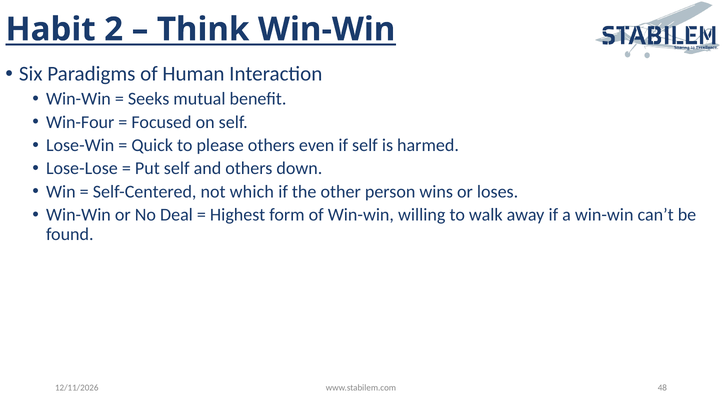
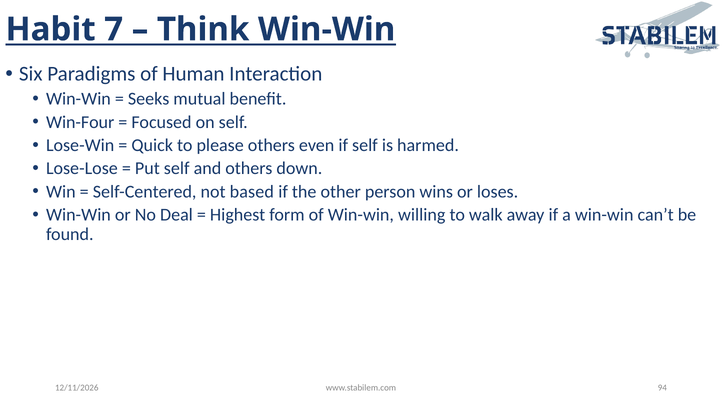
2: 2 -> 7
which: which -> based
48: 48 -> 94
